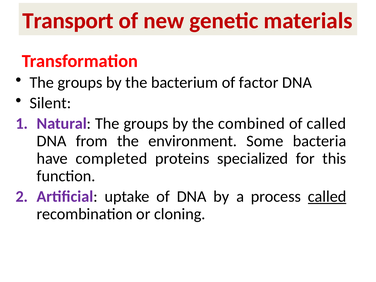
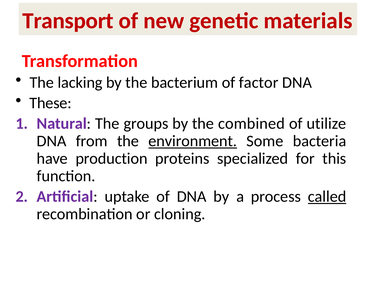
groups at (80, 82): groups -> lacking
Silent: Silent -> These
of called: called -> utilize
environment underline: none -> present
completed: completed -> production
